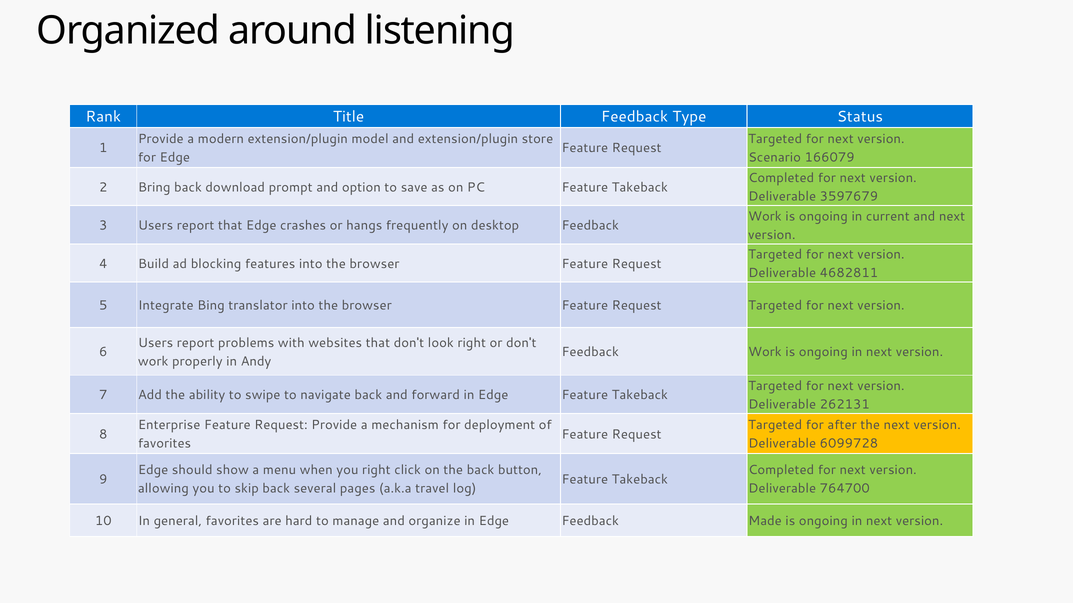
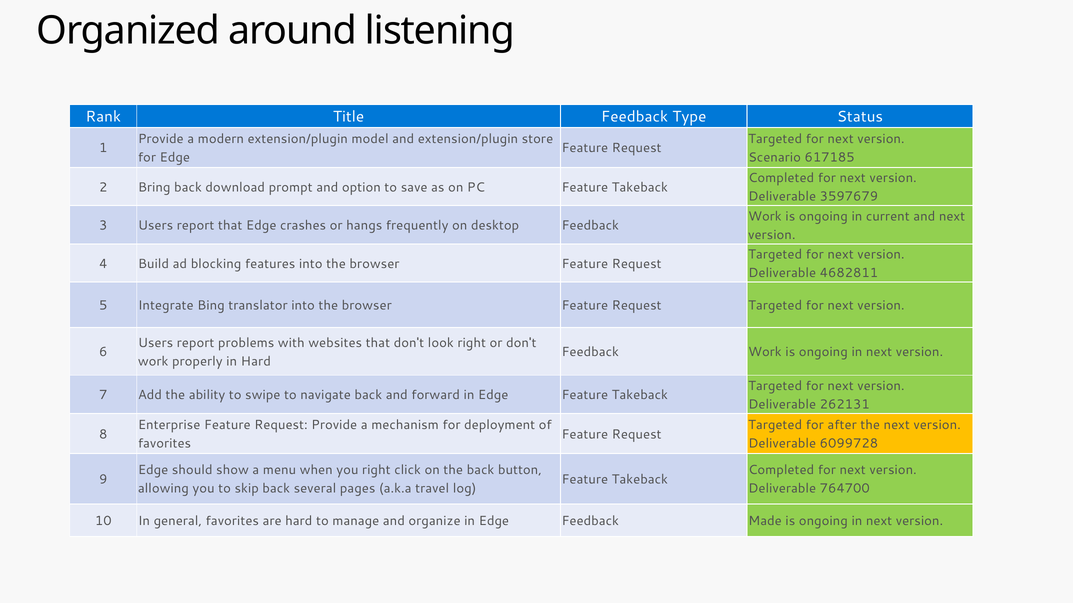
166079: 166079 -> 617185
in Andy: Andy -> Hard
